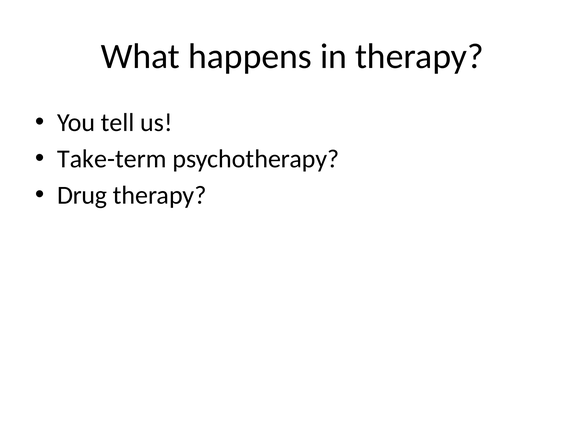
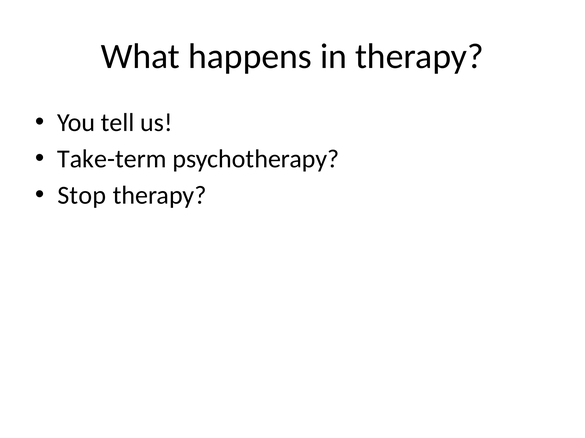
Drug: Drug -> Stop
